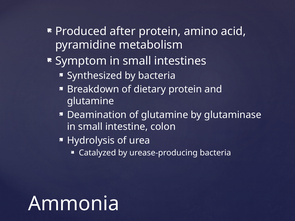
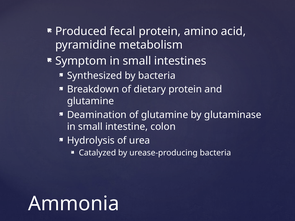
after: after -> fecal
